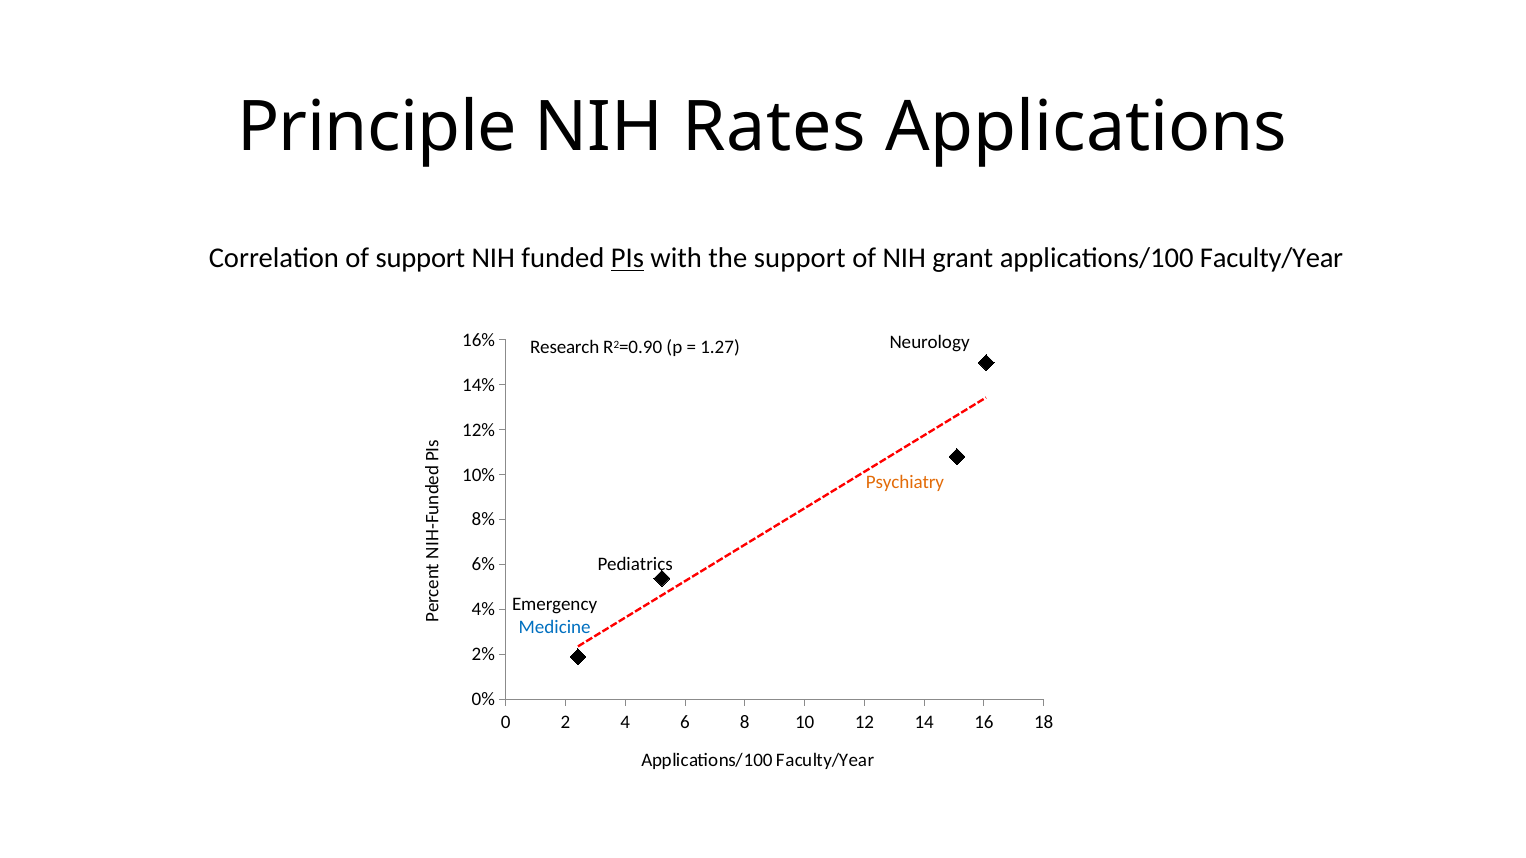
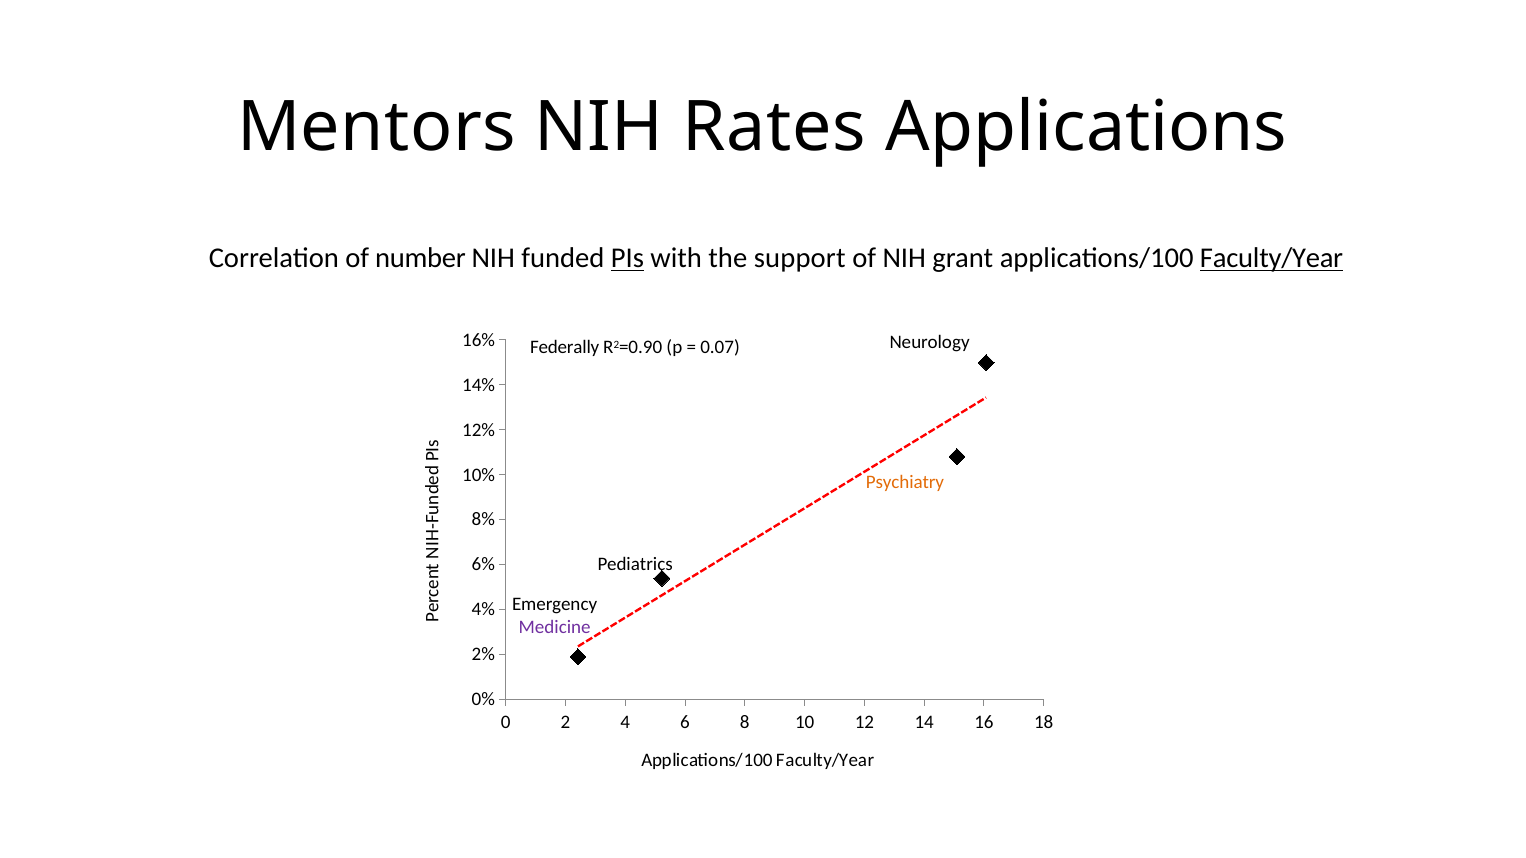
Principle: Principle -> Mentors
of support: support -> number
Faculty/Year at (1272, 258) underline: none -> present
Research: Research -> Federally
1.27: 1.27 -> 0.07
Medicine colour: blue -> purple
